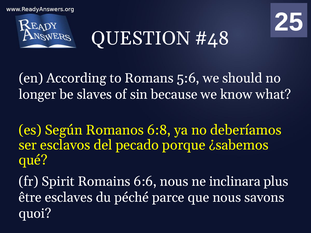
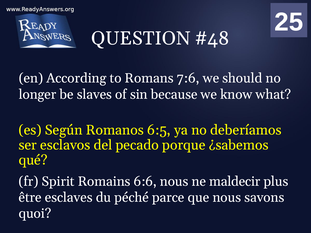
5:6: 5:6 -> 7:6
6:8: 6:8 -> 6:5
inclinara: inclinara -> maldecir
